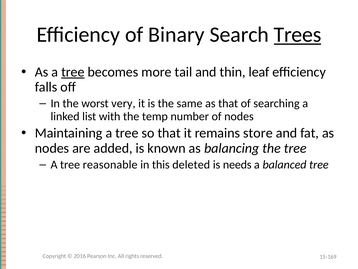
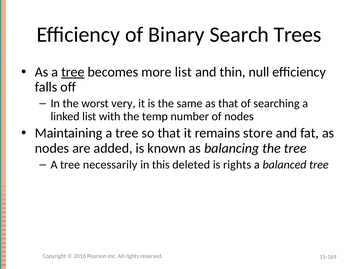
Trees underline: present -> none
more tail: tail -> list
leaf: leaf -> null
reasonable: reasonable -> necessarily
is needs: needs -> rights
